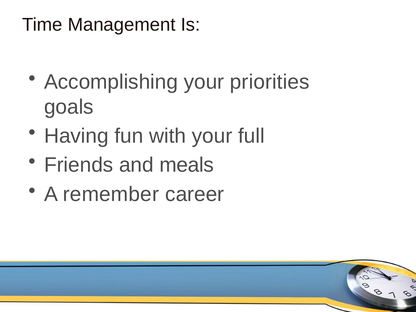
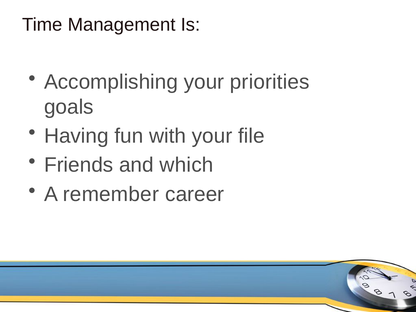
full: full -> file
meals: meals -> which
